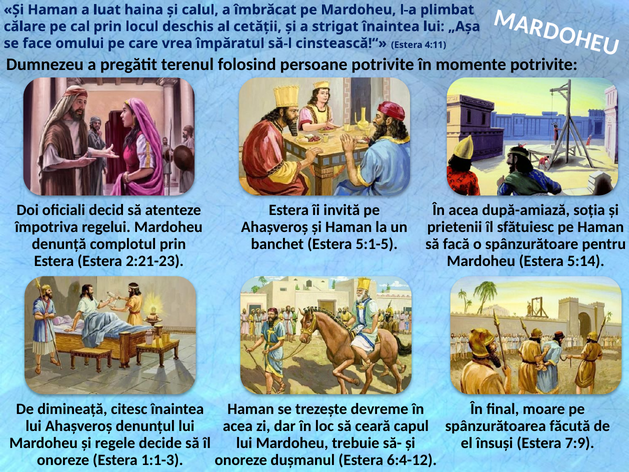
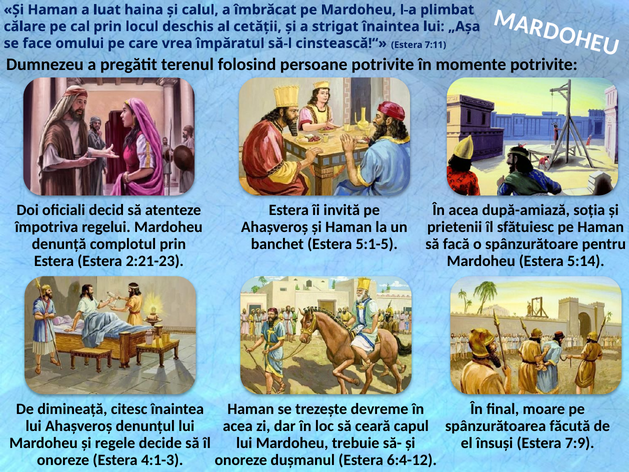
4:11: 4:11 -> 7:11
1:1-3: 1:1-3 -> 4:1-3
